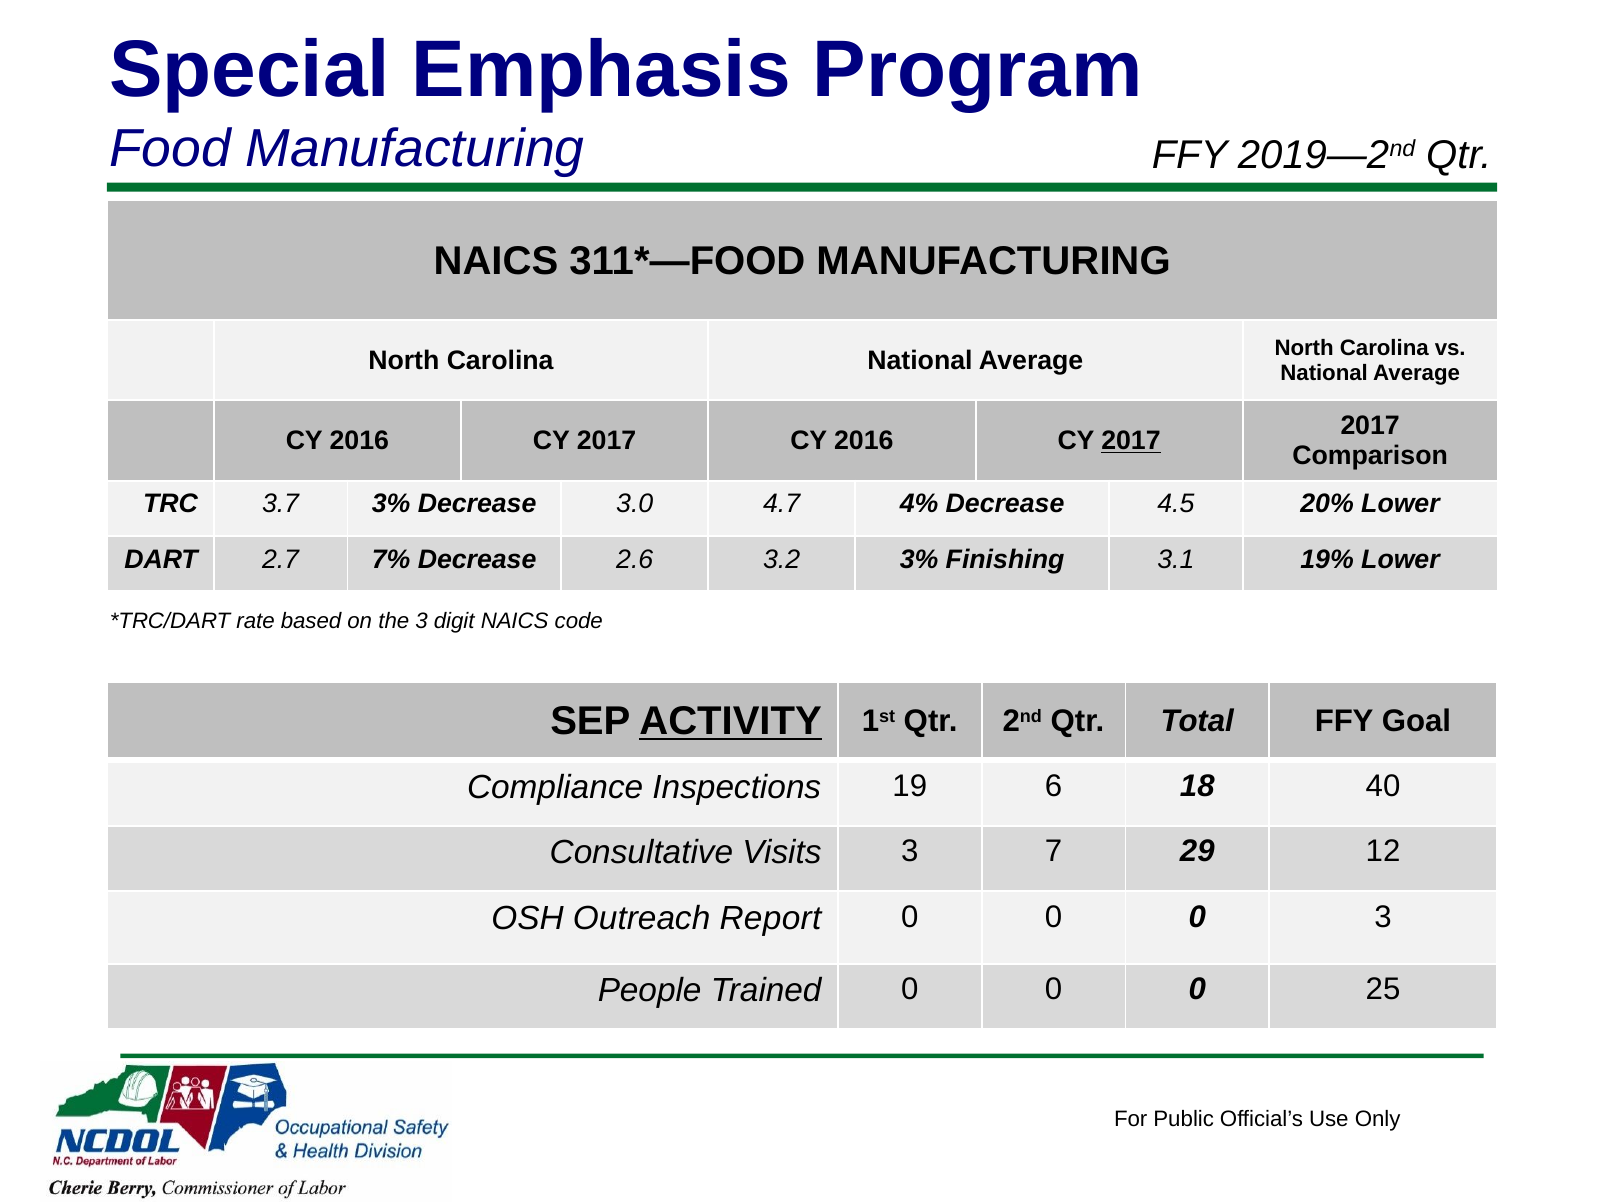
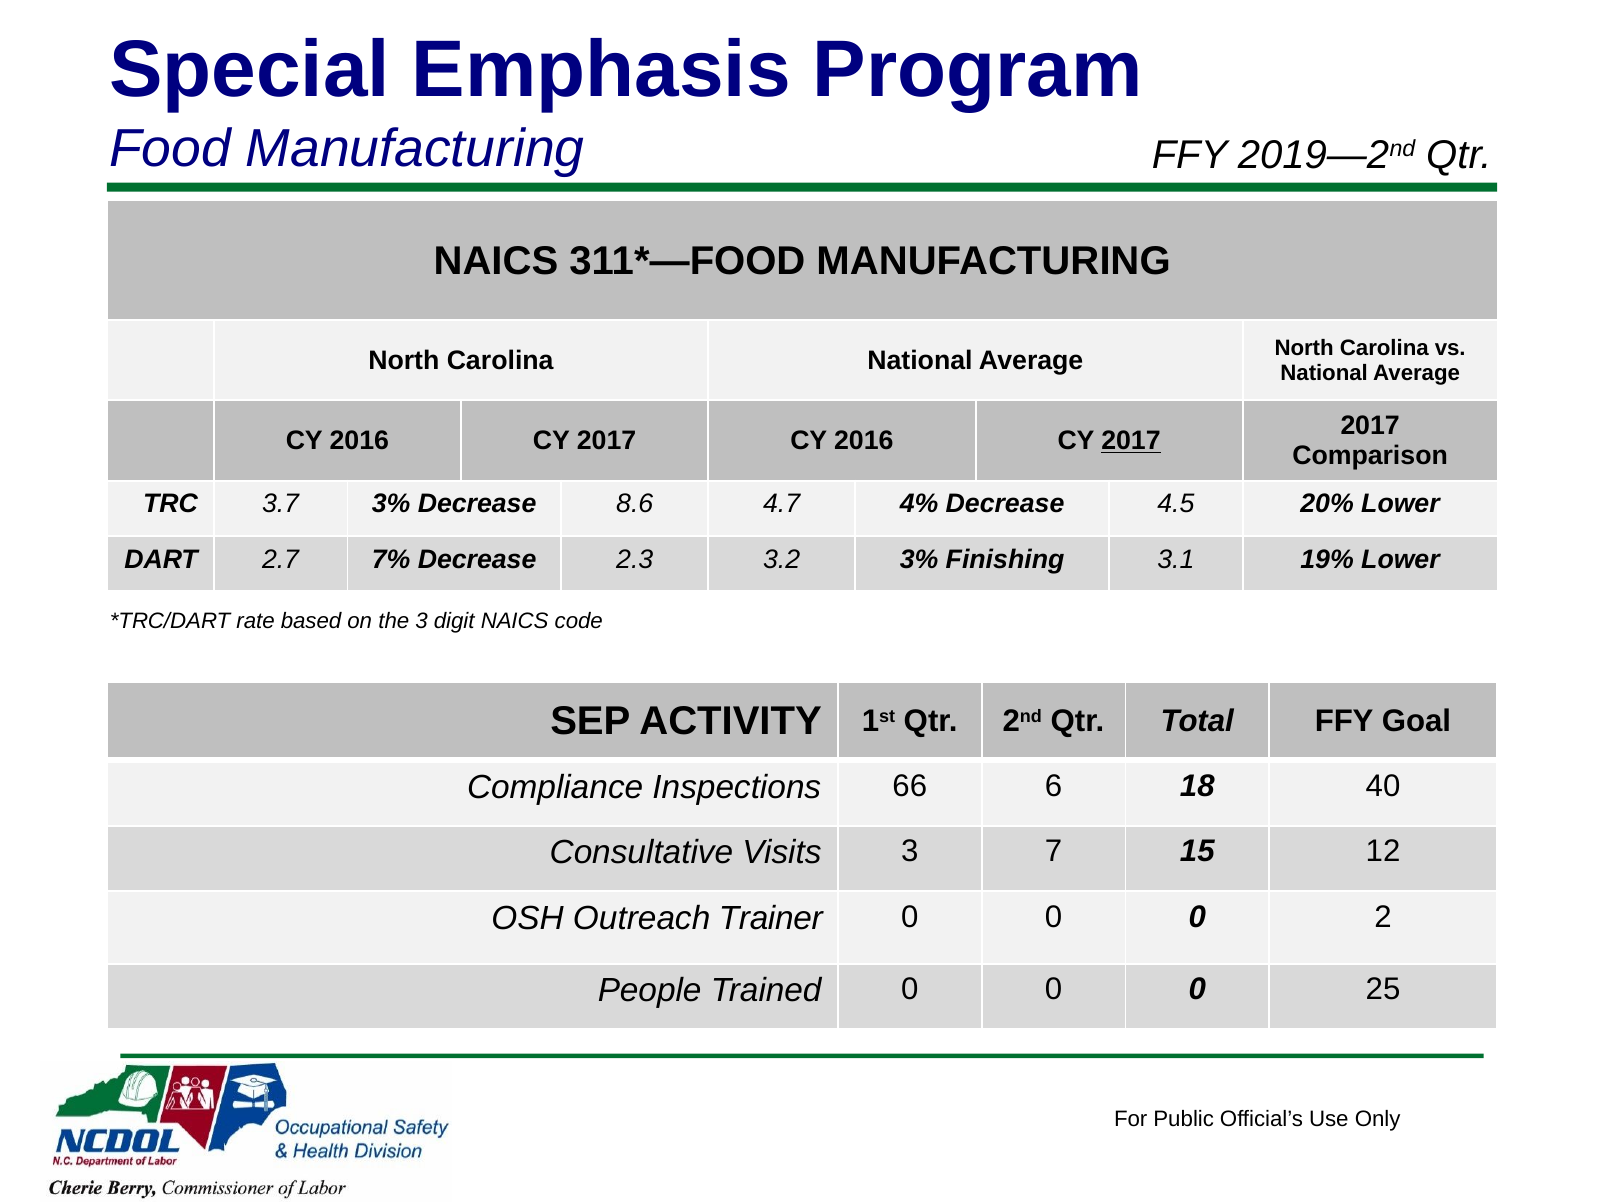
3.0: 3.0 -> 8.6
2.6: 2.6 -> 2.3
ACTIVITY underline: present -> none
19: 19 -> 66
29: 29 -> 15
Report: Report -> Trainer
0 3: 3 -> 2
